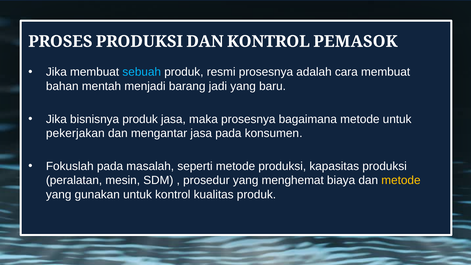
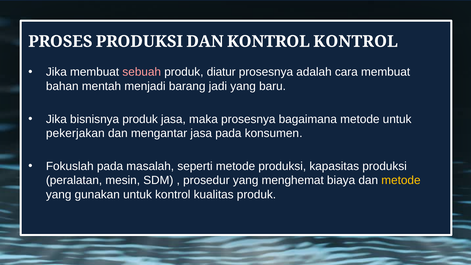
KONTROL PEMASOK: PEMASOK -> KONTROL
sebuah colour: light blue -> pink
resmi: resmi -> diatur
